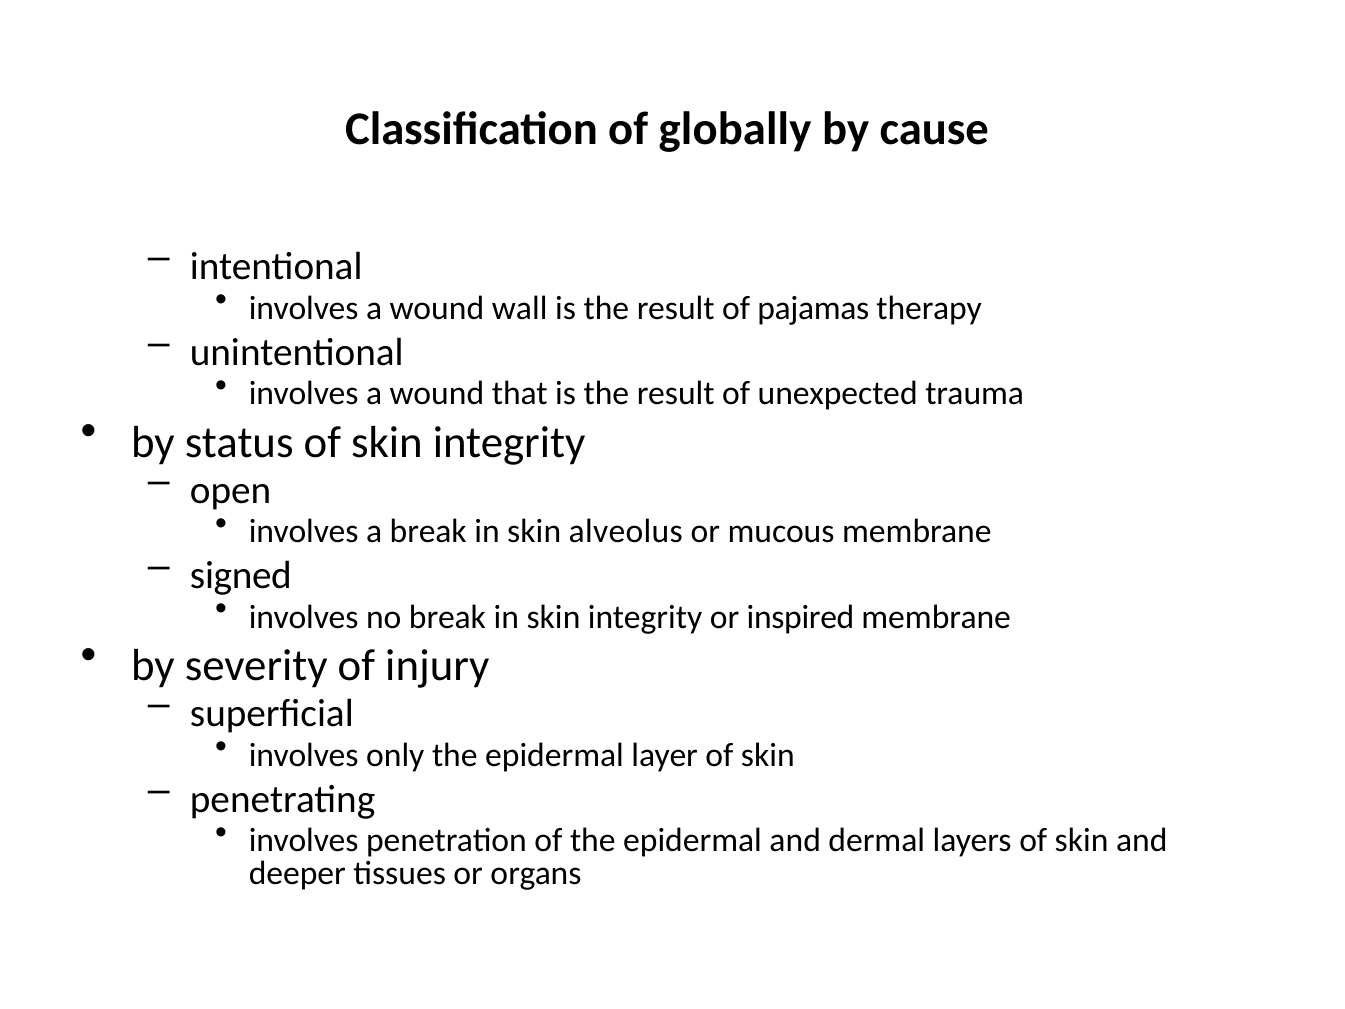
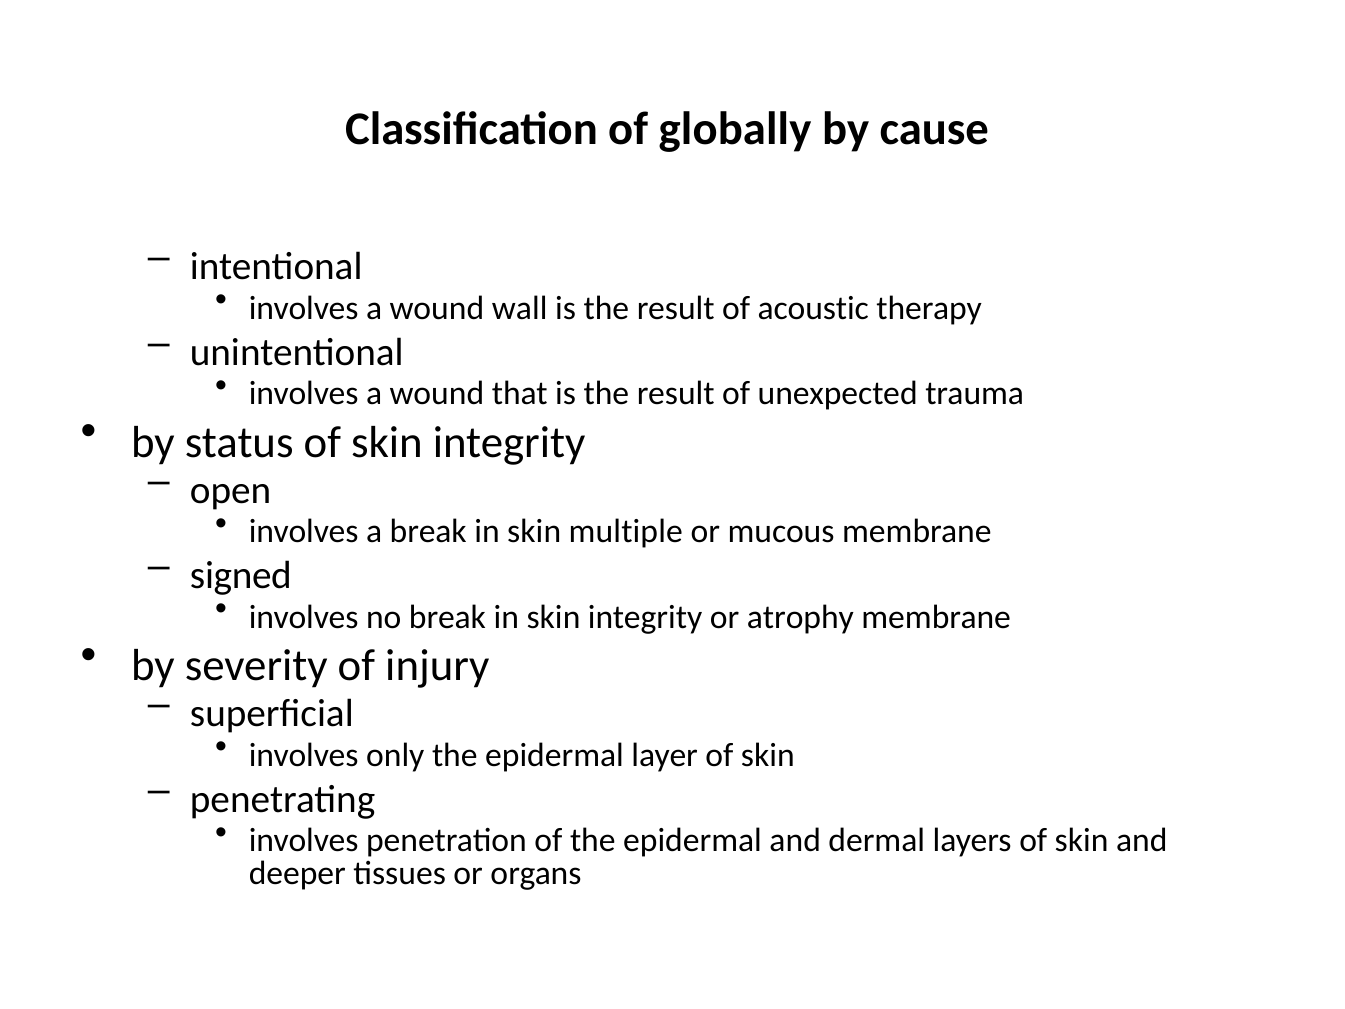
pajamas: pajamas -> acoustic
alveolus: alveolus -> multiple
inspired: inspired -> atrophy
